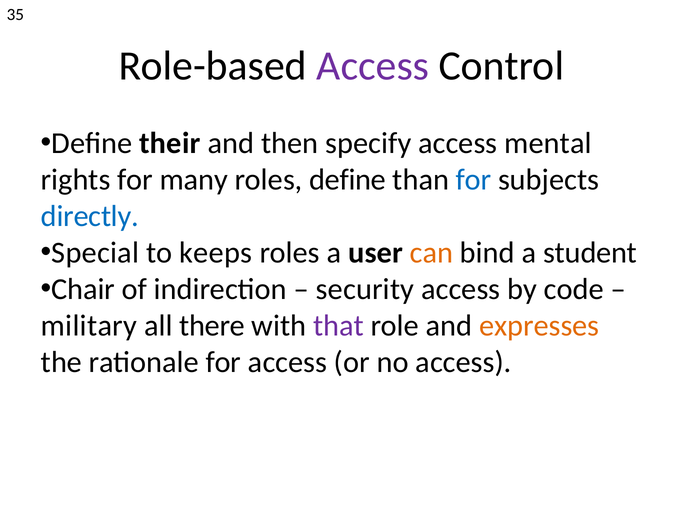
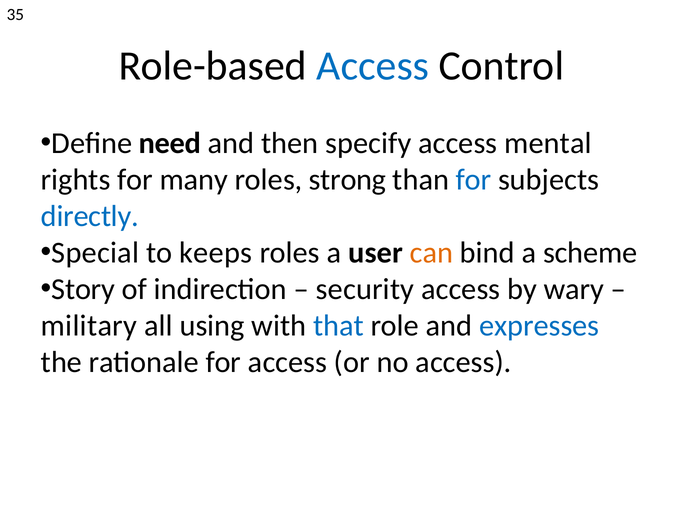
Access at (373, 66) colour: purple -> blue
their: their -> need
roles define: define -> strong
student: student -> scheme
Chair: Chair -> Story
code: code -> wary
there: there -> using
that colour: purple -> blue
expresses colour: orange -> blue
